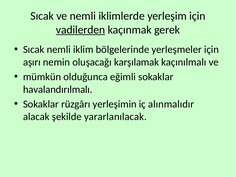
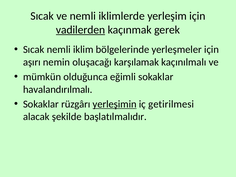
yerleşimin underline: none -> present
alınmalıdır: alınmalıdır -> getirilmesi
yararlanılacak: yararlanılacak -> başlatılmalıdır
